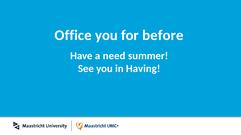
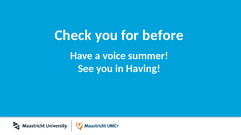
Office: Office -> Check
need: need -> voice
